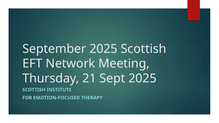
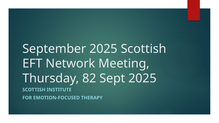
21: 21 -> 82
